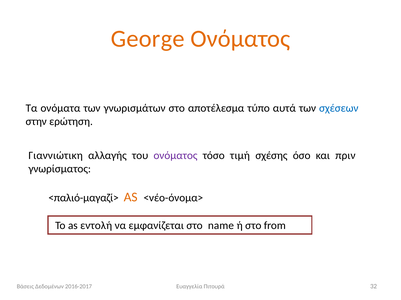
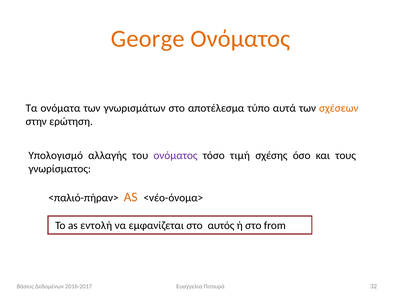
σχέσεων colour: blue -> orange
Γιαννιώτικη: Γιαννιώτικη -> Υπολογισμό
πριν: πριν -> τους
<παλιό-μαγαζί>: <παλιό-μαγαζί> -> <παλιό-πήραν>
name: name -> αυτός
